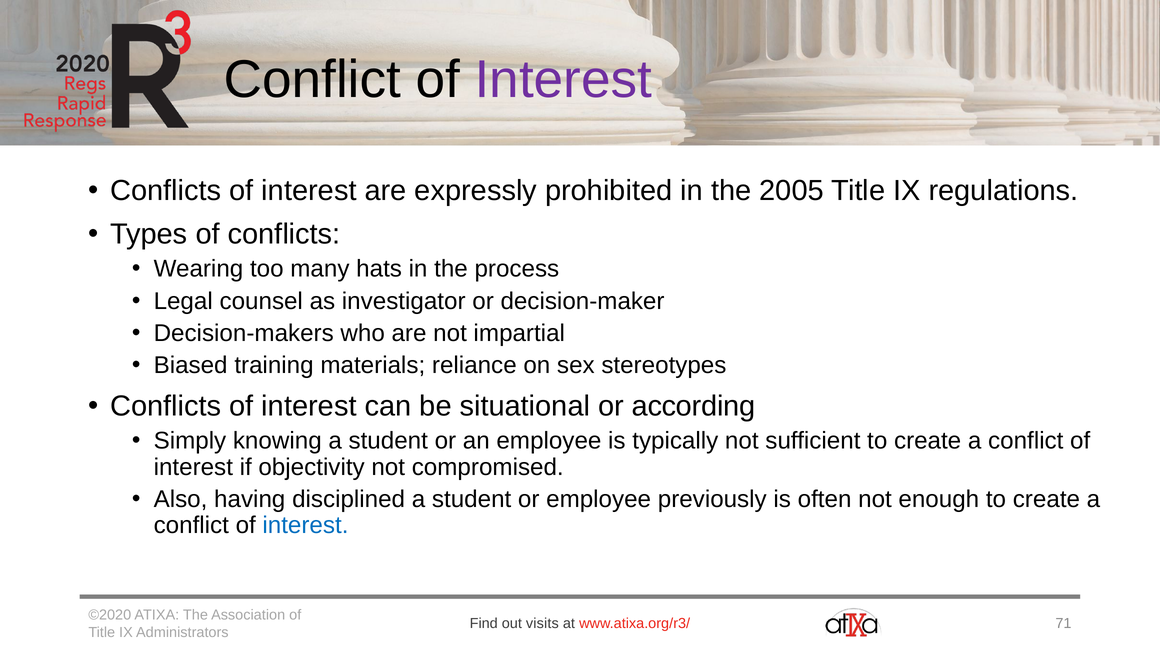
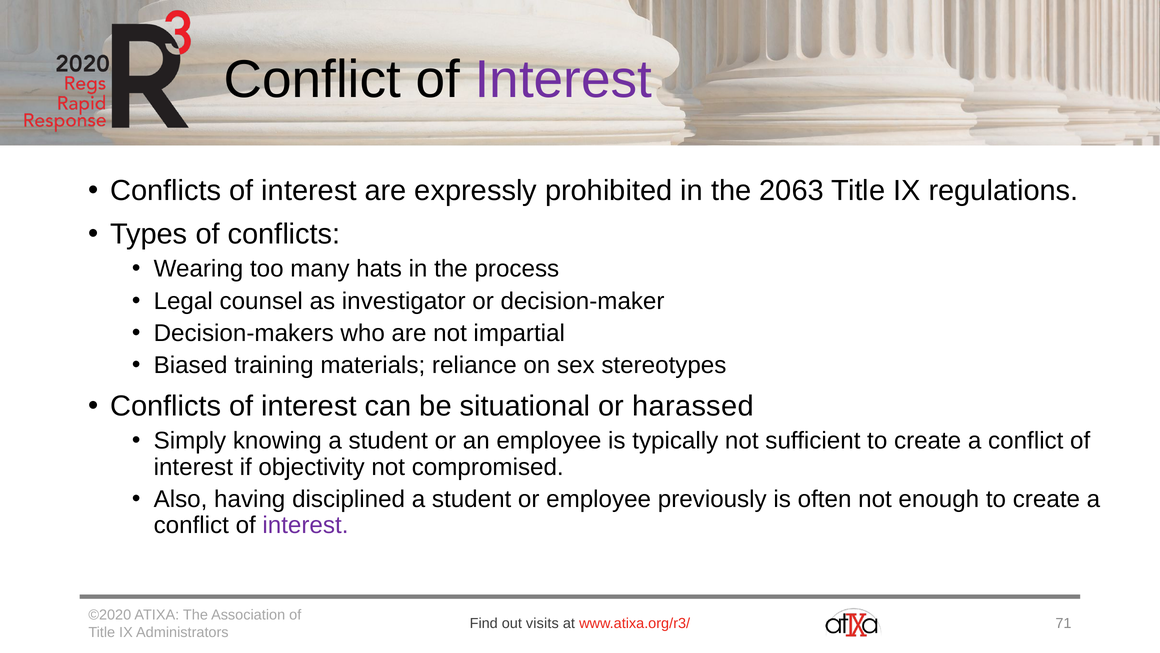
2005: 2005 -> 2063
according: according -> harassed
interest at (305, 525) colour: blue -> purple
